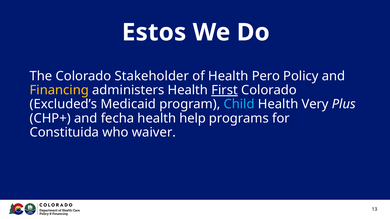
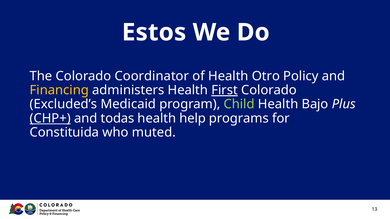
Stakeholder: Stakeholder -> Coordinator
Pero: Pero -> Otro
Child colour: light blue -> light green
Very: Very -> Bajo
CHP+ underline: none -> present
fecha: fecha -> todas
waiver: waiver -> muted
